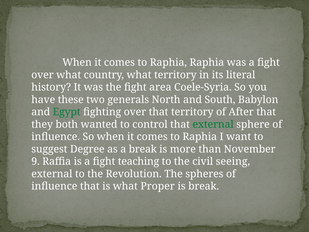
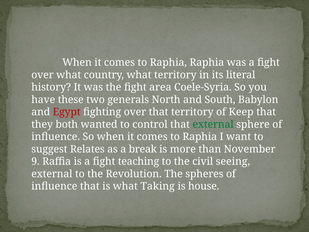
Egypt colour: green -> red
After: After -> Keep
Degree: Degree -> Relates
Proper: Proper -> Taking
is break: break -> house
